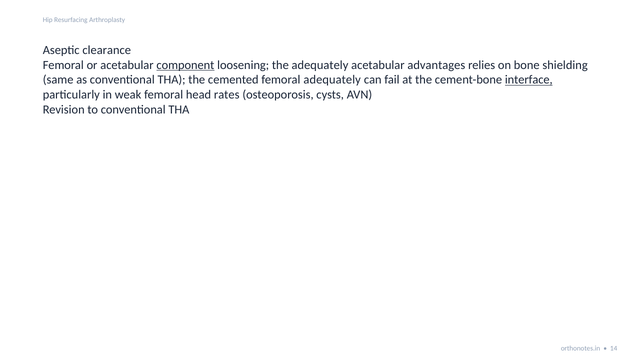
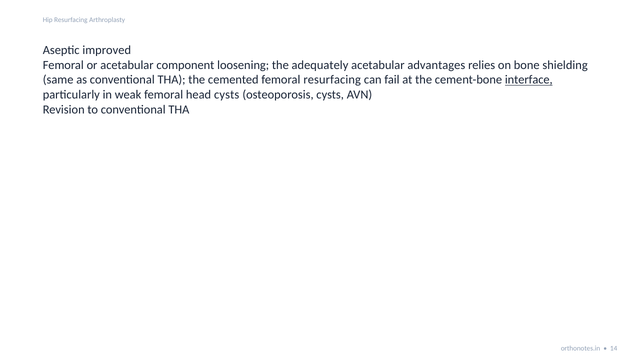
clearance: clearance -> improved
component underline: present -> none
femoral adequately: adequately -> resurfacing
head rates: rates -> cysts
